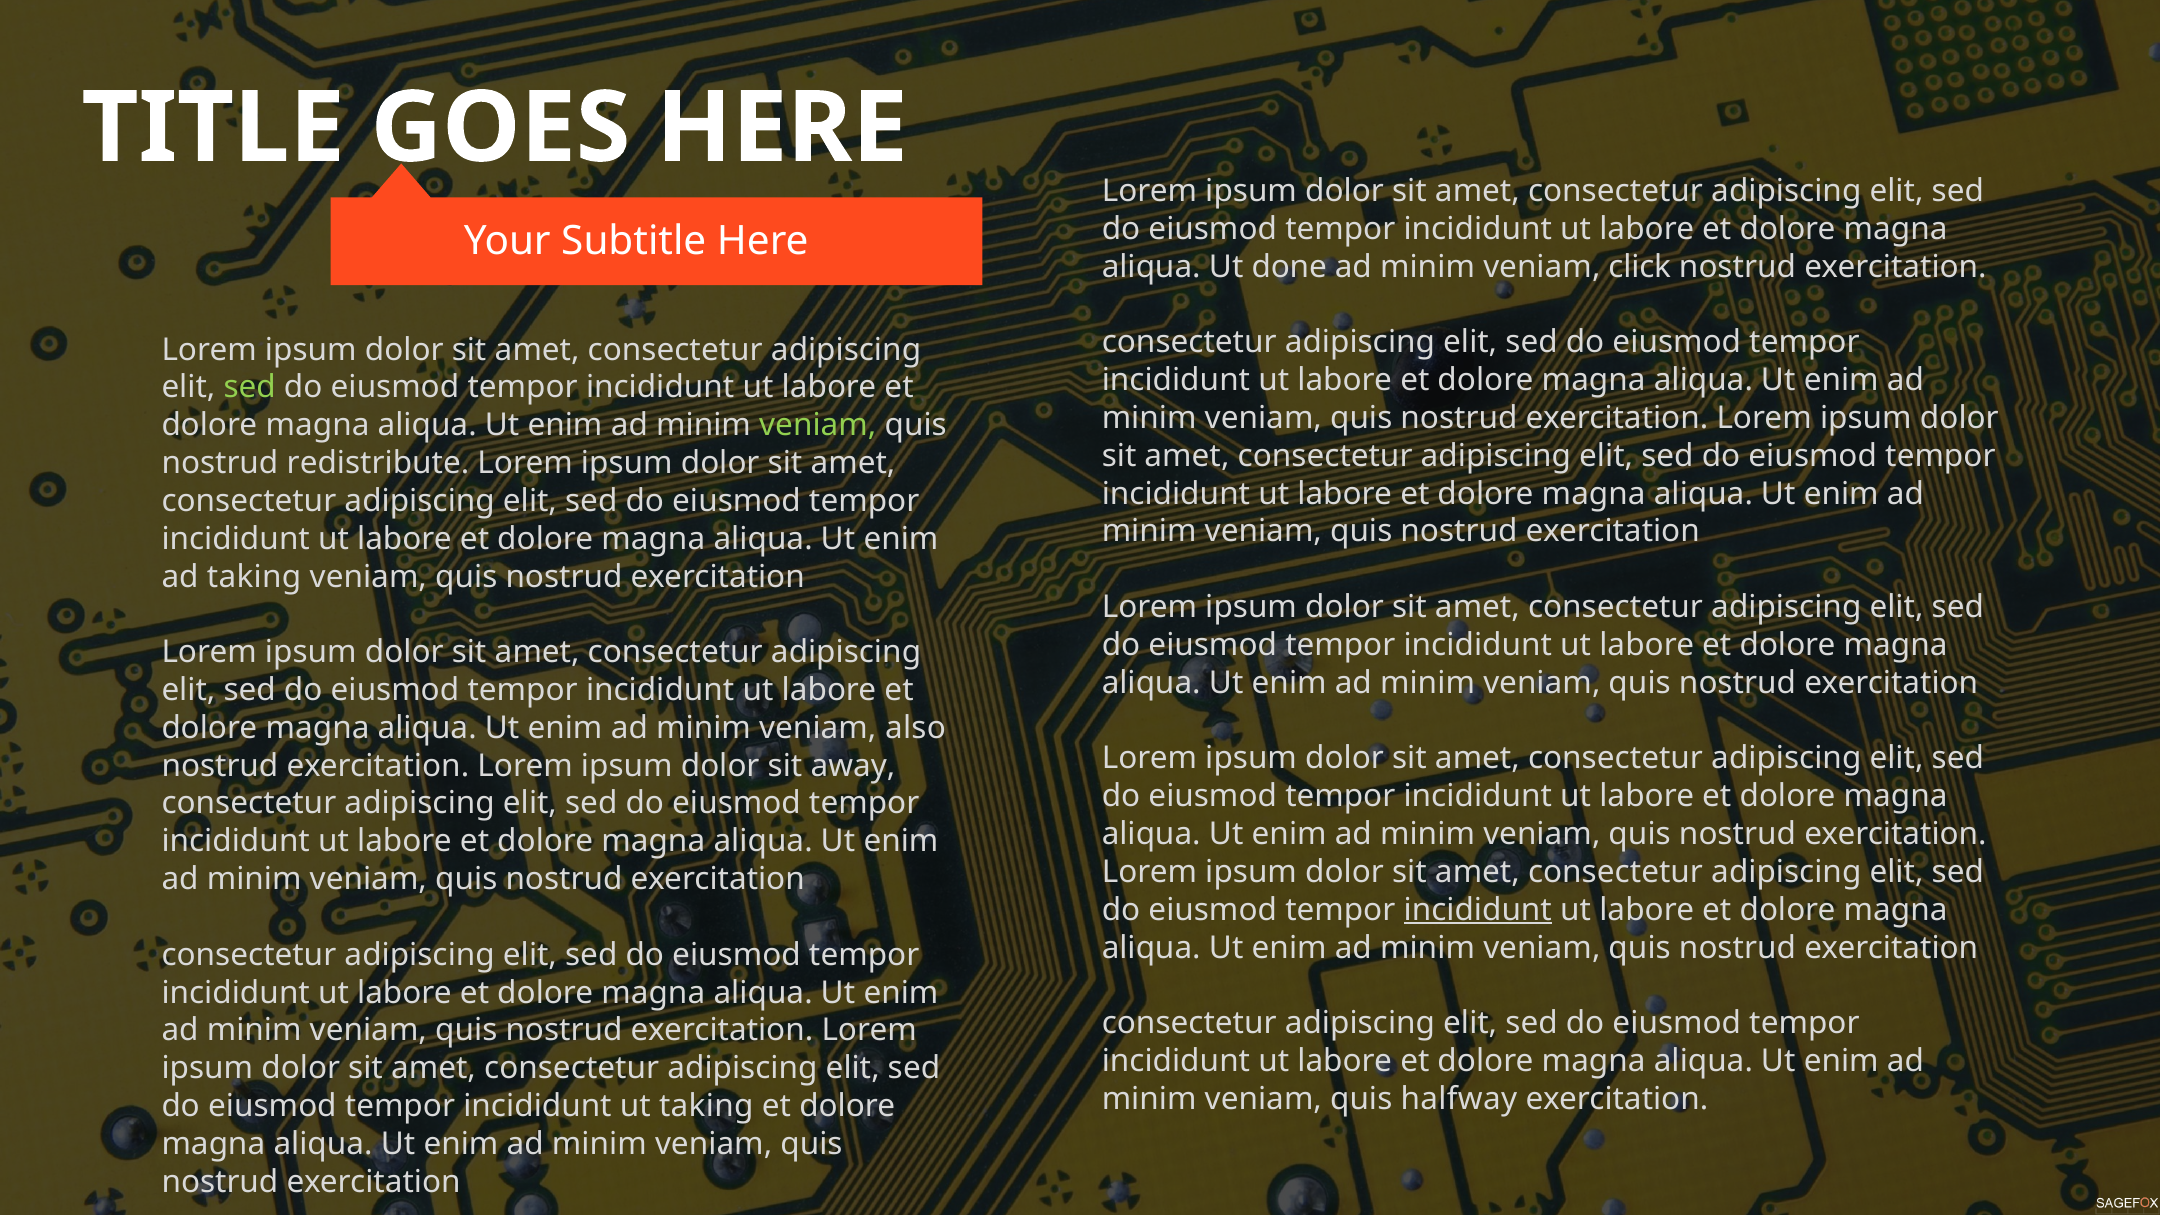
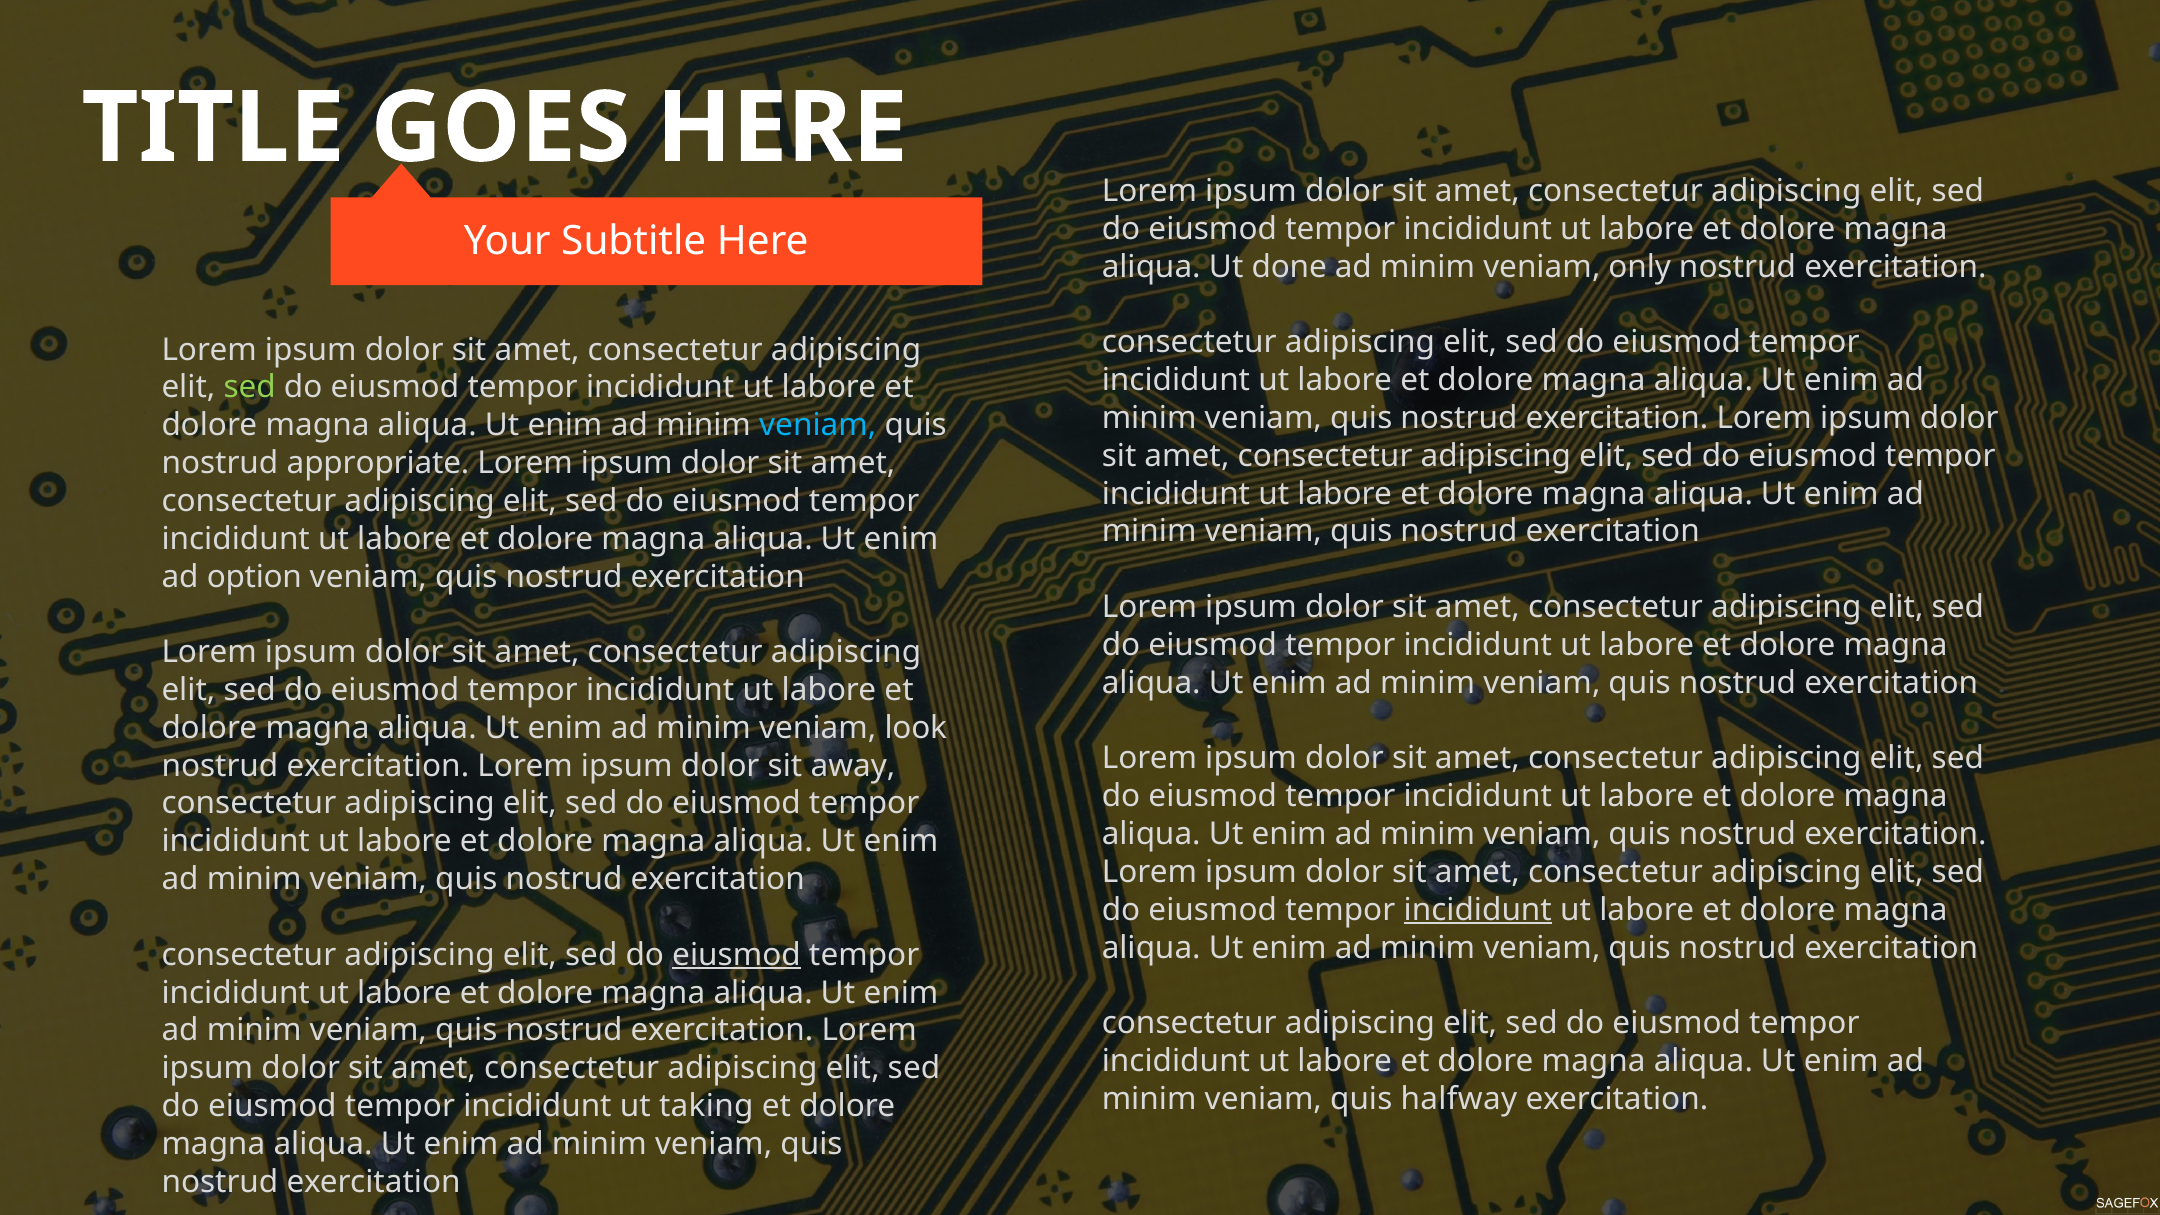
click: click -> only
veniam at (818, 425) colour: light green -> light blue
redistribute: redistribute -> appropriate
ad taking: taking -> option
also: also -> look
eiusmod at (736, 955) underline: none -> present
